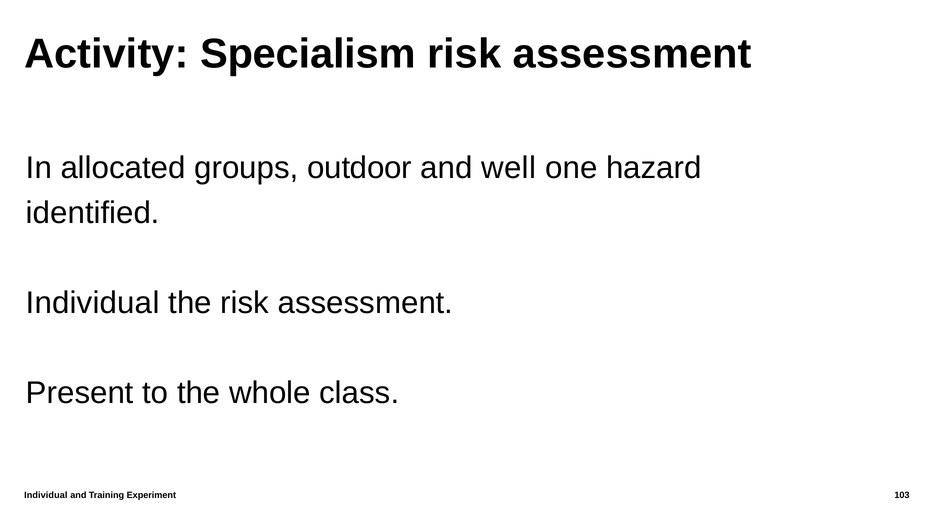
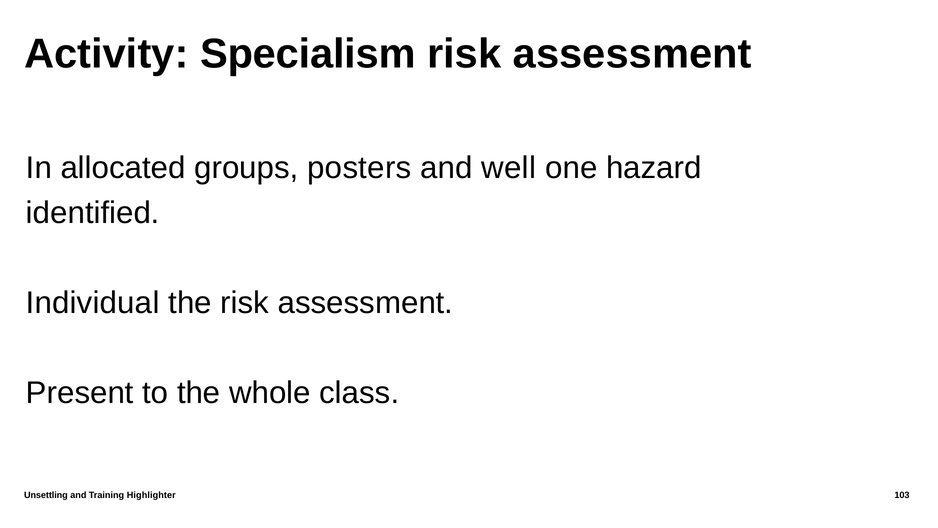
outdoor: outdoor -> posters
Individual at (46, 495): Individual -> Unsettling
Experiment: Experiment -> Highlighter
